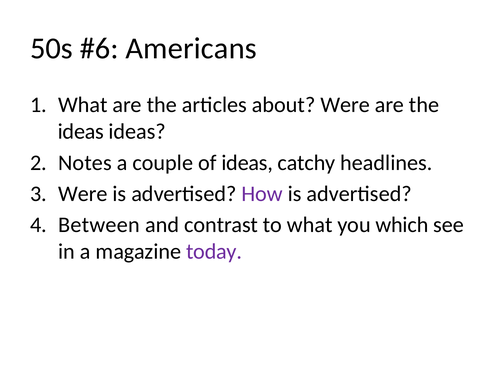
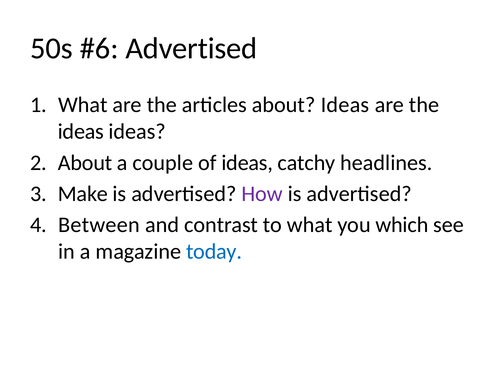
Americans at (191, 48): Americans -> Advertised
about Were: Were -> Ideas
Notes at (85, 163): Notes -> About
Were at (83, 194): Were -> Make
today colour: purple -> blue
